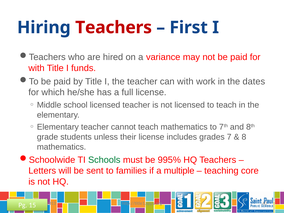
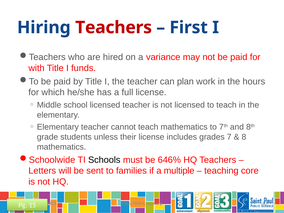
can with: with -> plan
dates: dates -> hours
Schools colour: green -> black
995%: 995% -> 646%
